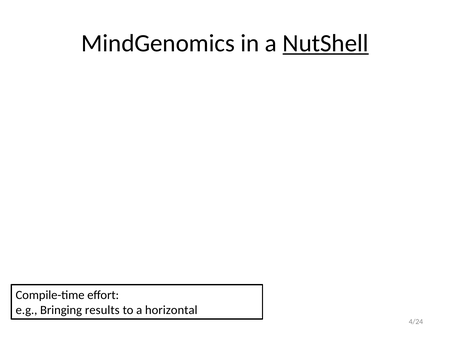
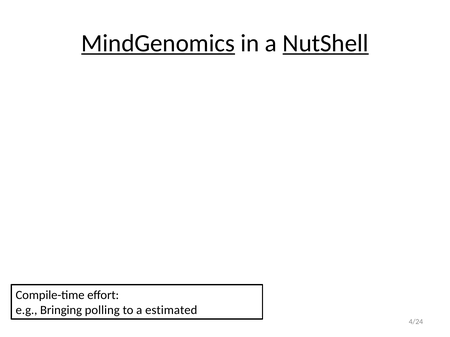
MindGenomics underline: none -> present
results: results -> polling
horizontal: horizontal -> estimated
